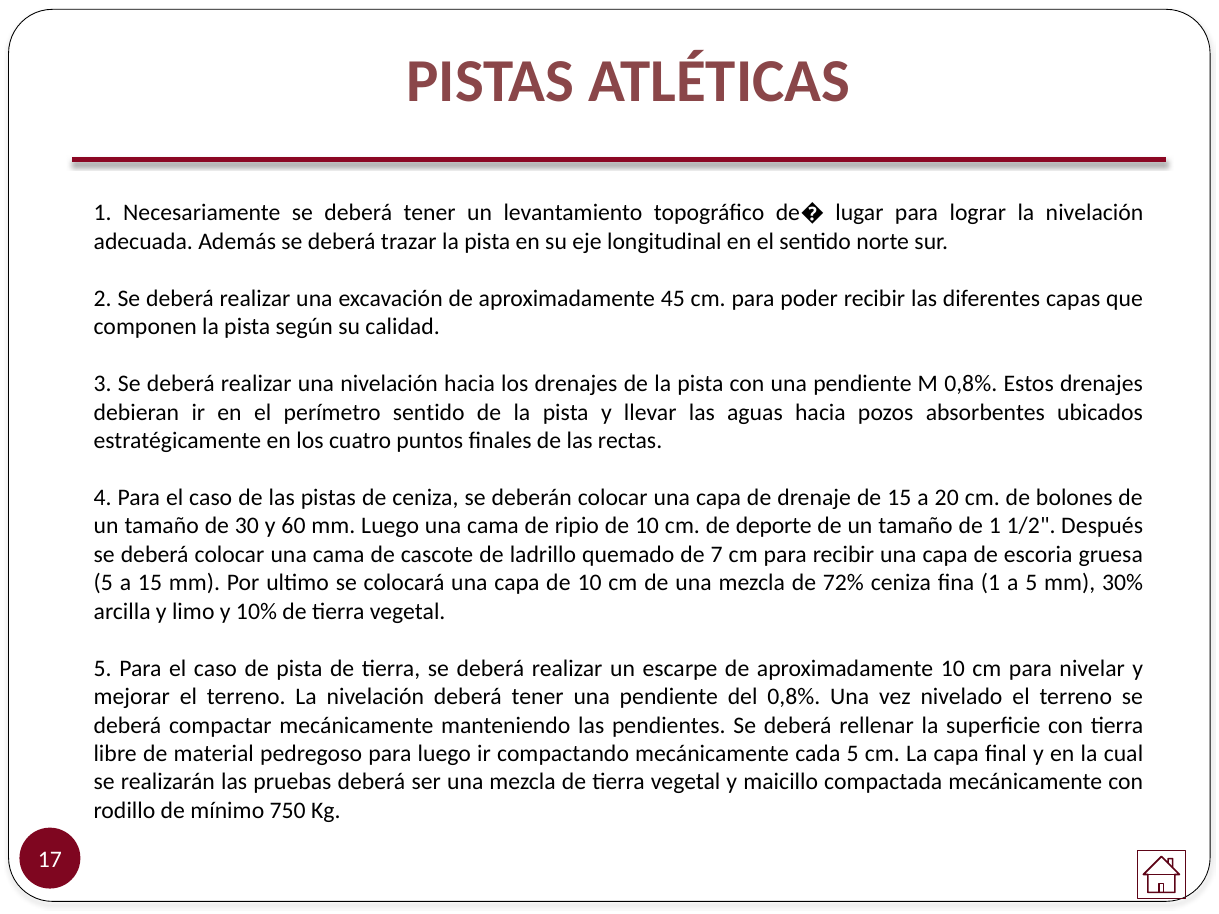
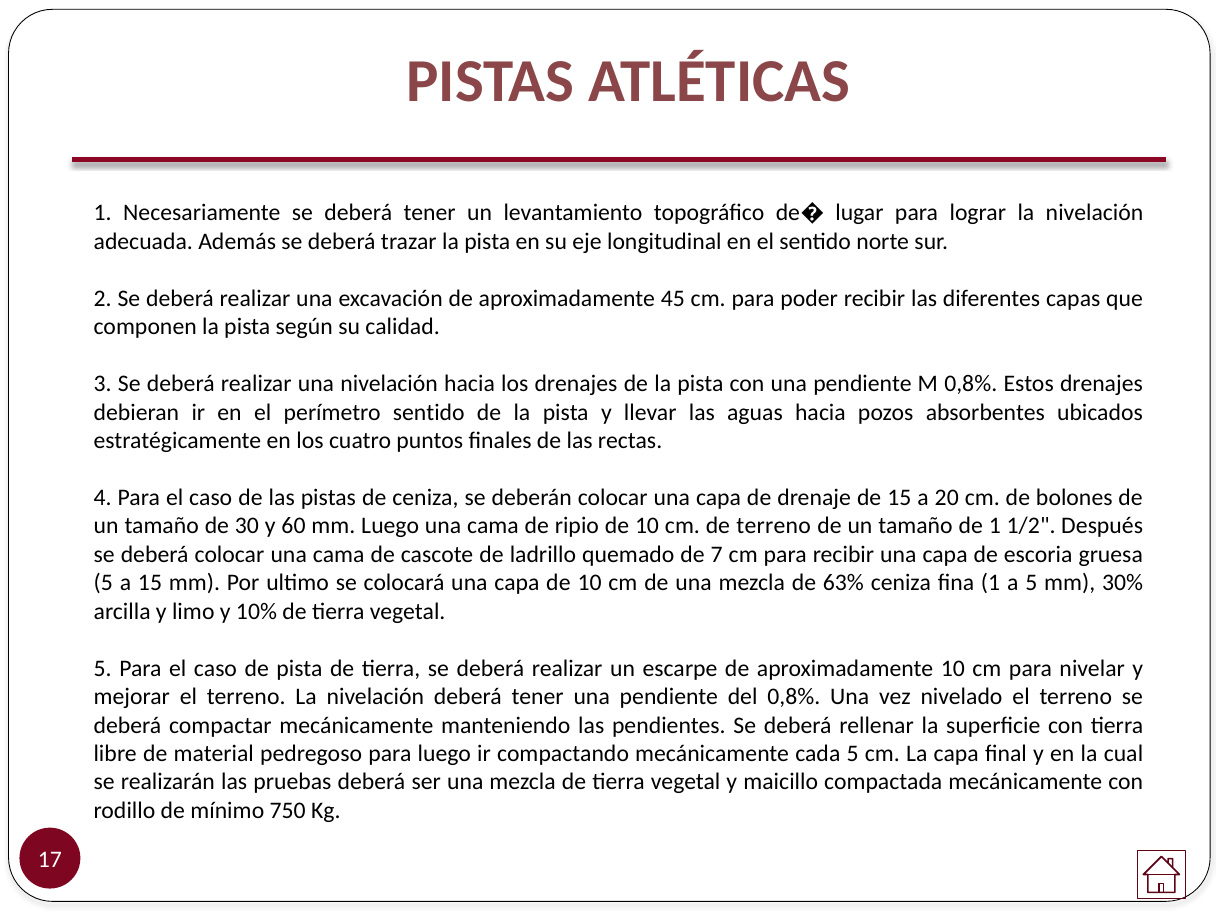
de deporte: deporte -> terreno
72%: 72% -> 63%
